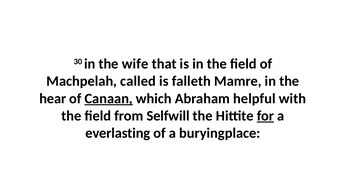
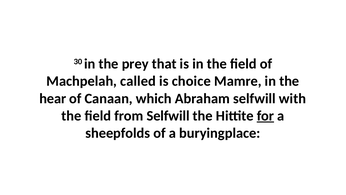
wife: wife -> prey
falleth: falleth -> choice
Canaan underline: present -> none
Abraham helpful: helpful -> selfwill
everlasting: everlasting -> sheepfolds
